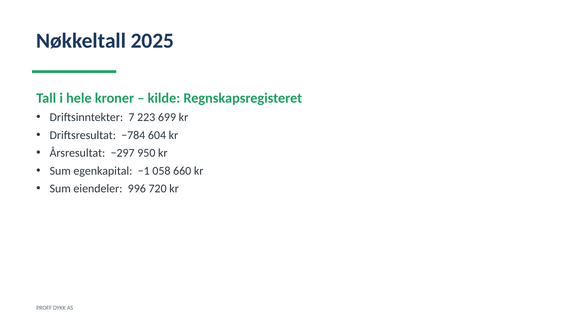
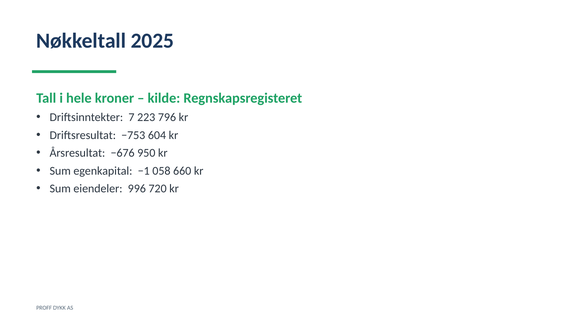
699: 699 -> 796
−784: −784 -> −753
−297: −297 -> −676
